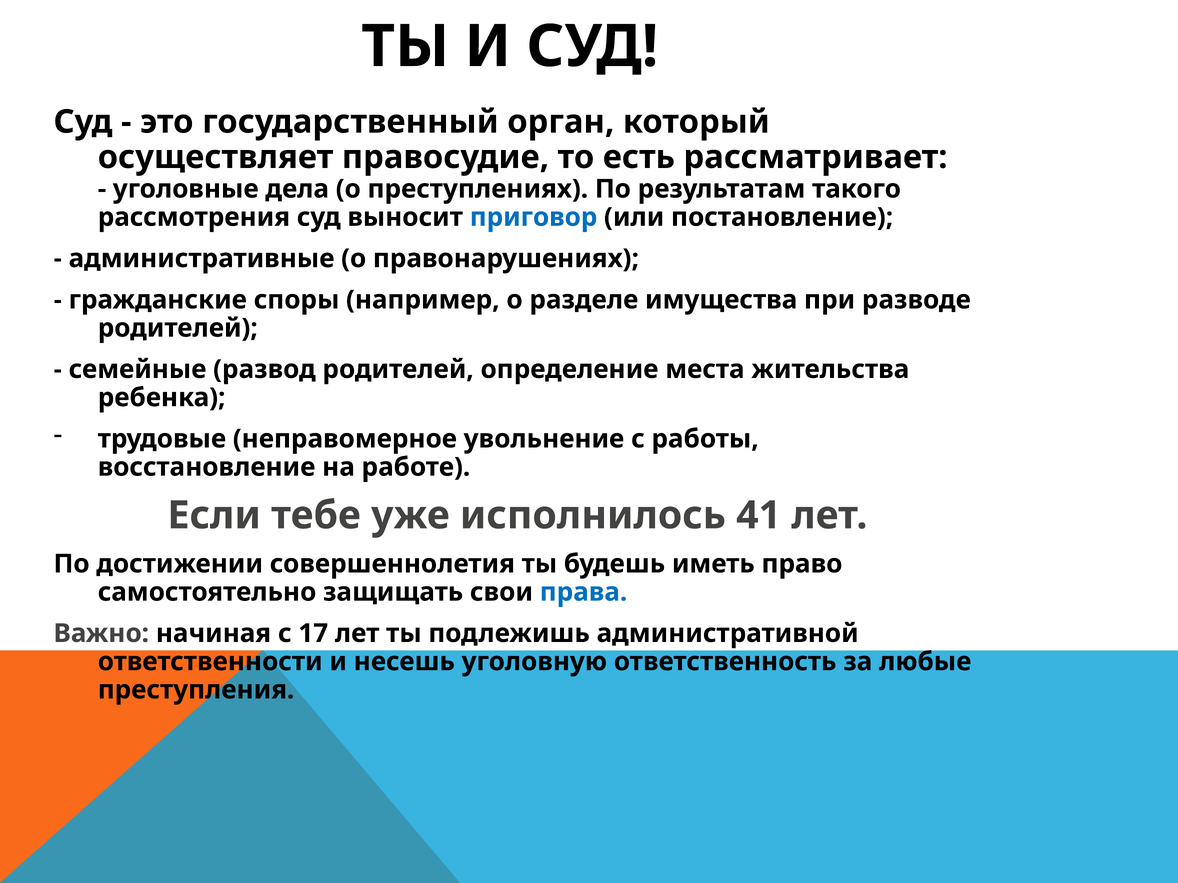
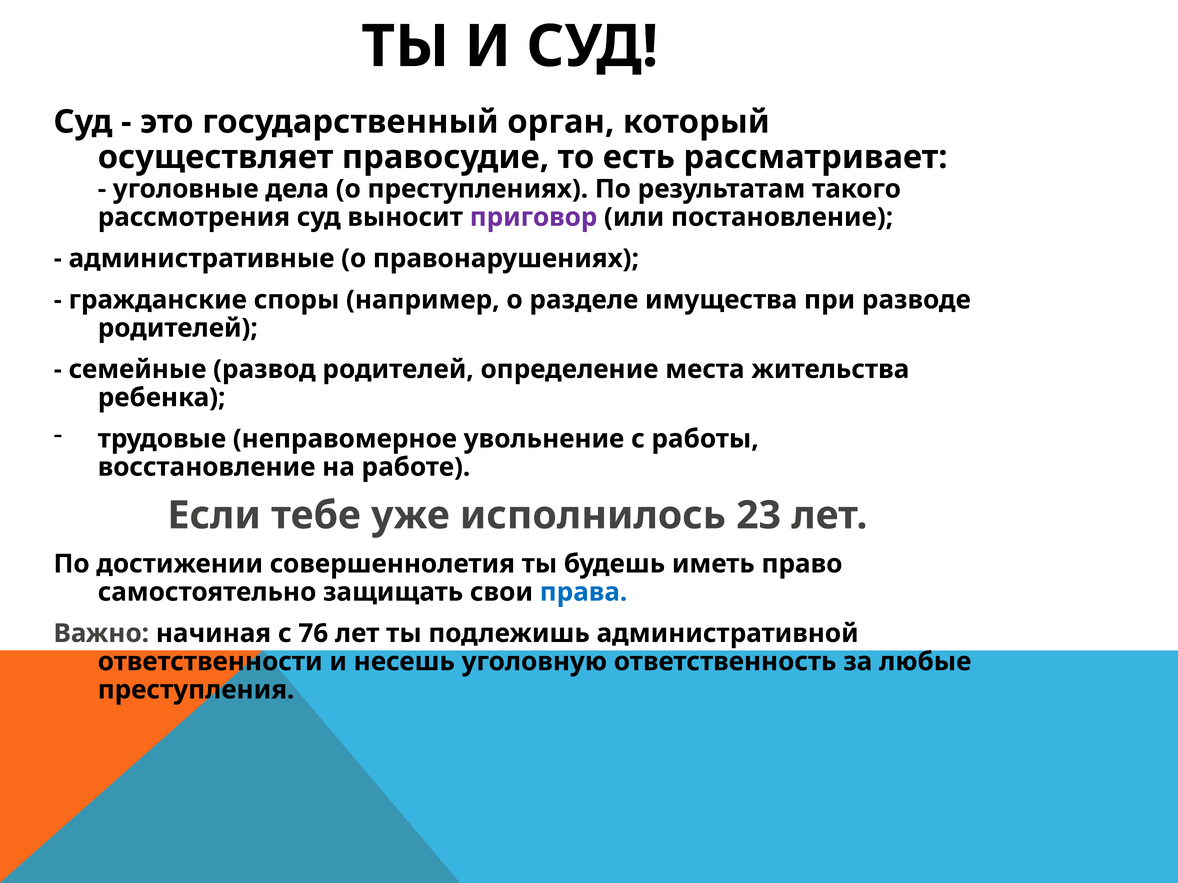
приговор colour: blue -> purple
41: 41 -> 23
17: 17 -> 76
